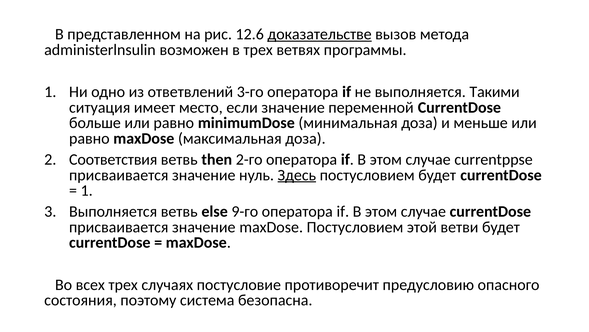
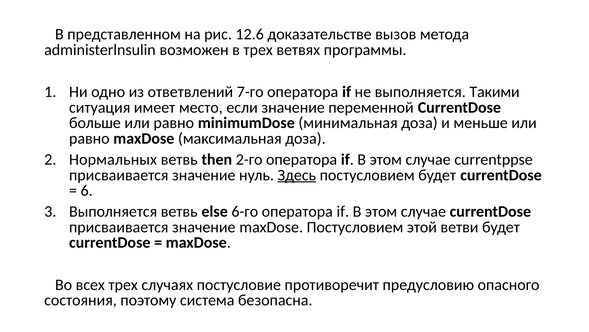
доказательстве underline: present -> none
3-го: 3-го -> 7-го
Соответствия: Соответствия -> Нормальных
1 at (87, 190): 1 -> 6
9-го: 9-го -> 6-го
